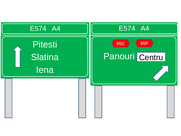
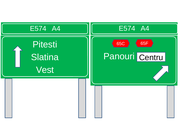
Iena: Iena -> Vest
